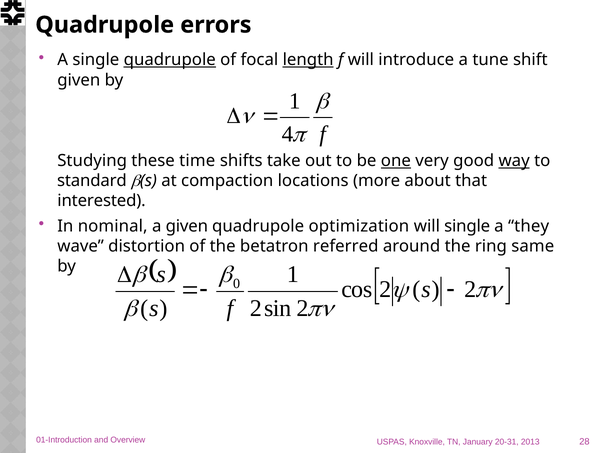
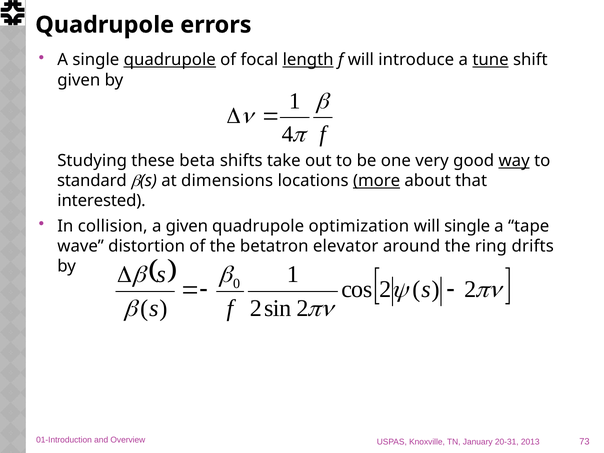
tune underline: none -> present
time: time -> beta
one underline: present -> none
compaction: compaction -> dimensions
more underline: none -> present
nominal: nominal -> collision
they: they -> tape
referred: referred -> elevator
same: same -> drifts
28: 28 -> 73
